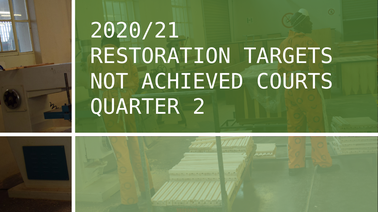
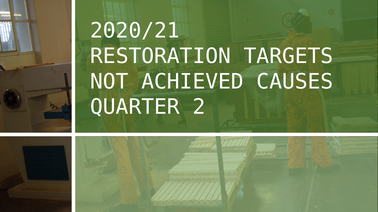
COURTS: COURTS -> CAUSES
